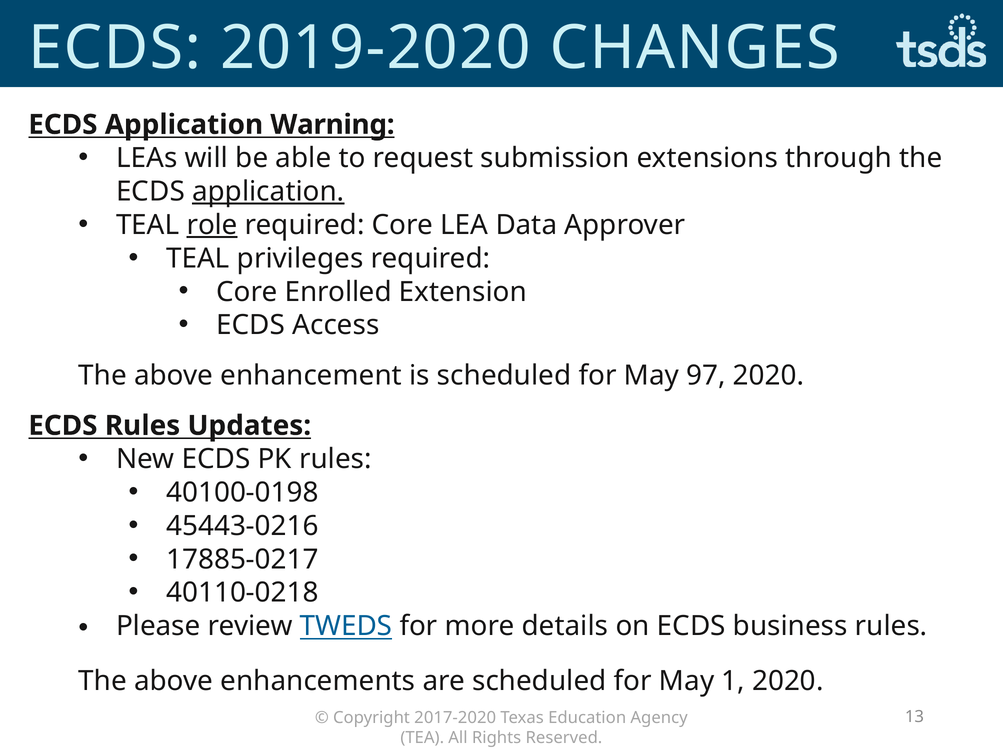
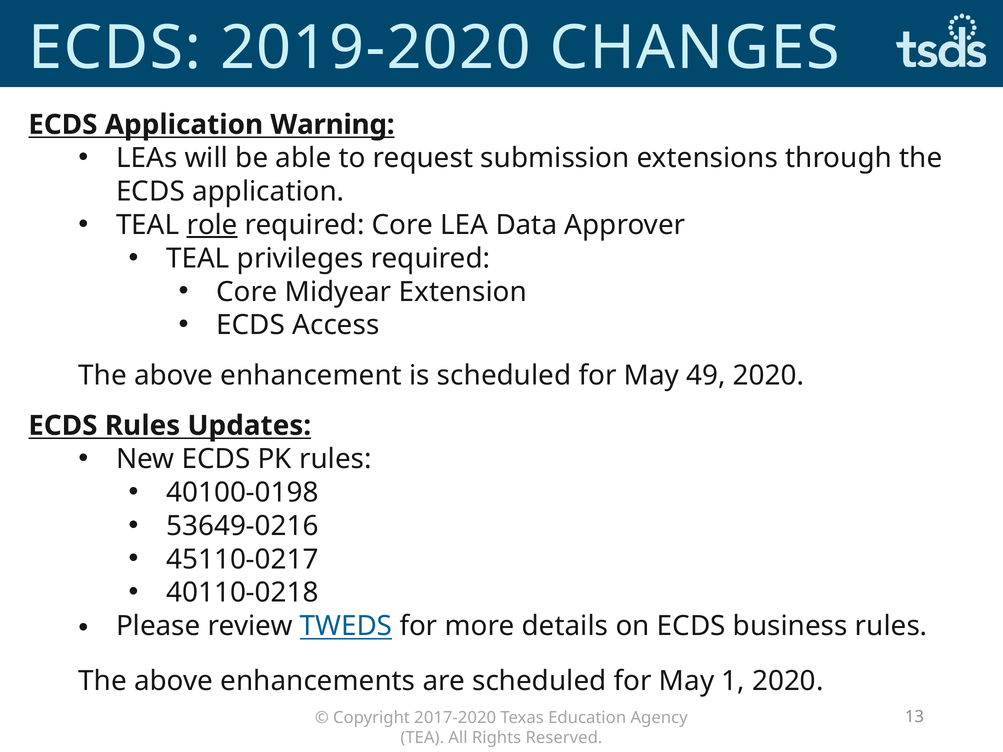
application at (268, 192) underline: present -> none
Enrolled: Enrolled -> Midyear
97: 97 -> 49
45443-0216: 45443-0216 -> 53649-0216
17885-0217: 17885-0217 -> 45110-0217
